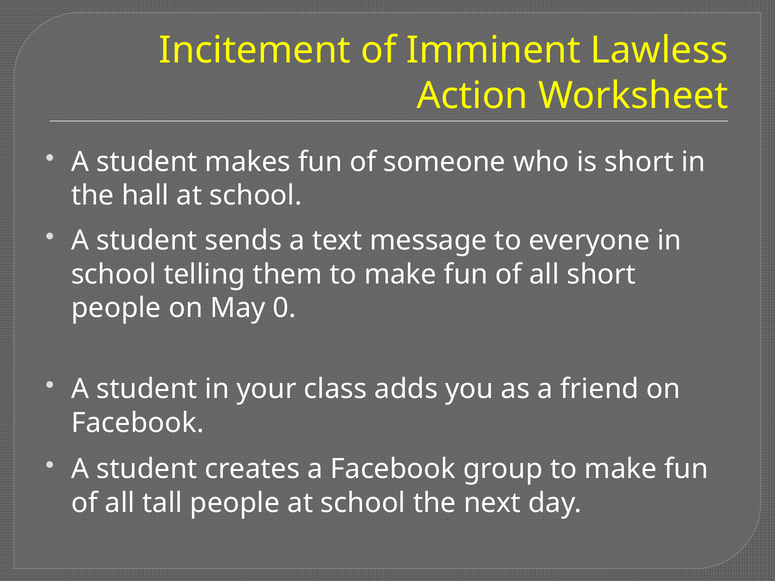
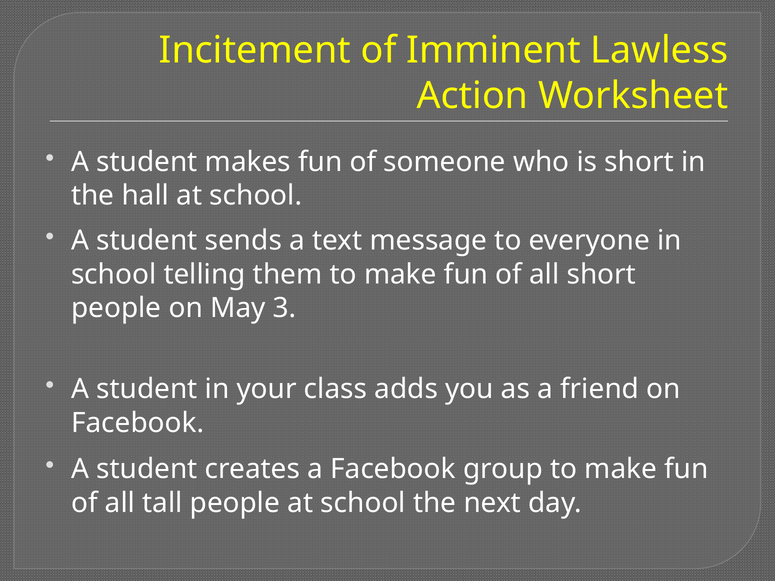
0: 0 -> 3
